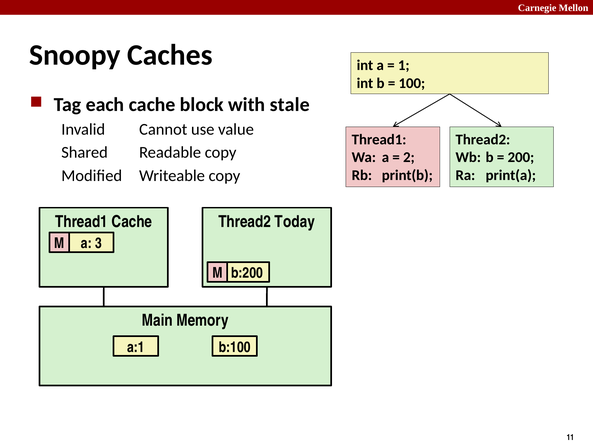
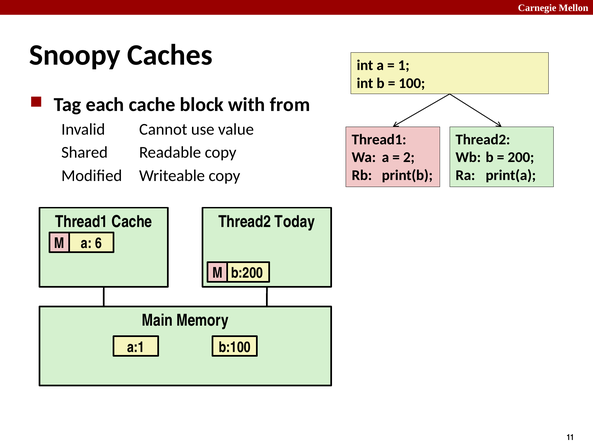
stale: stale -> from
3: 3 -> 6
